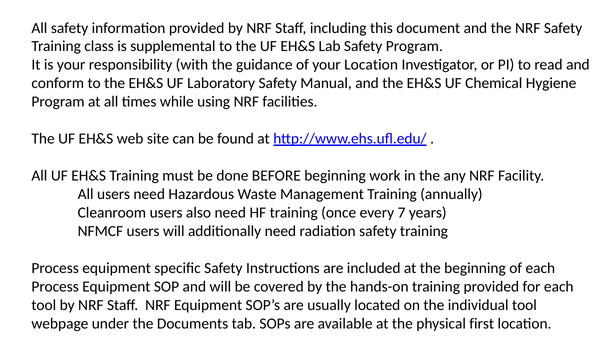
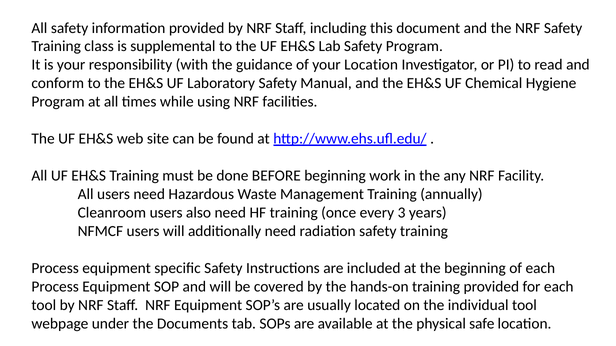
7: 7 -> 3
first: first -> safe
